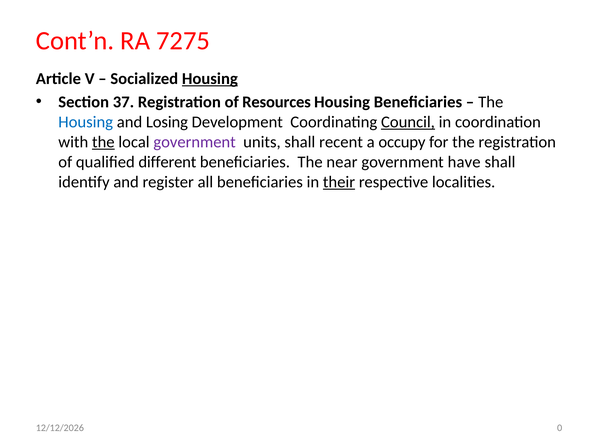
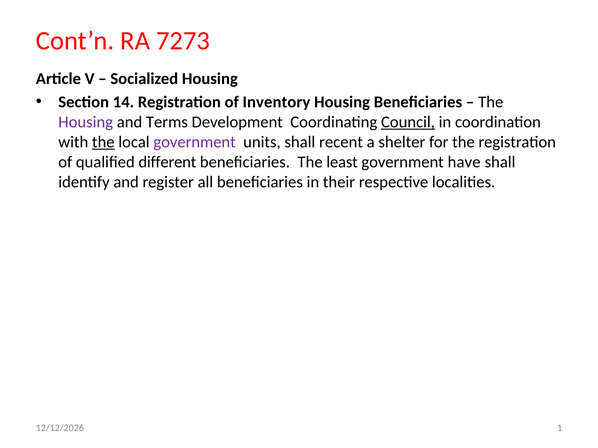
7275: 7275 -> 7273
Housing at (210, 79) underline: present -> none
37: 37 -> 14
Resources: Resources -> Inventory
Housing at (86, 122) colour: blue -> purple
Losing: Losing -> Terms
occupy: occupy -> shelter
near: near -> least
their underline: present -> none
0: 0 -> 1
